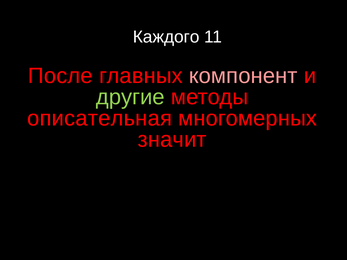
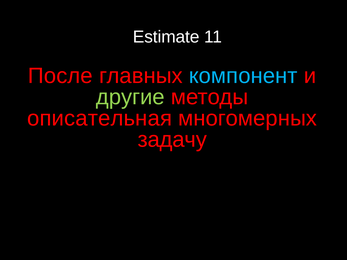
Каждого: Каждого -> Estimate
компонент colour: pink -> light blue
значит: значит -> задачу
